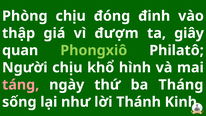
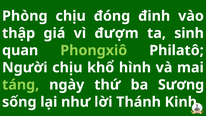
giây: giây -> sinh
táng colour: pink -> light green
Tháng: Tháng -> Sương
